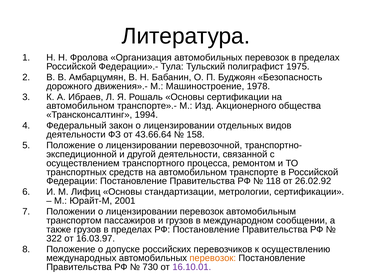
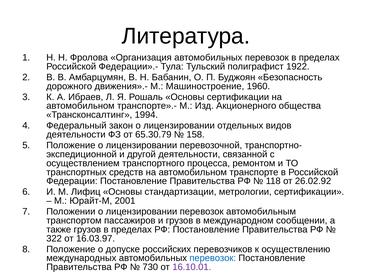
1975: 1975 -> 1922
1978: 1978 -> 1960
43.66.64: 43.66.64 -> 65.30.79
перевозок at (213, 258) colour: orange -> blue
